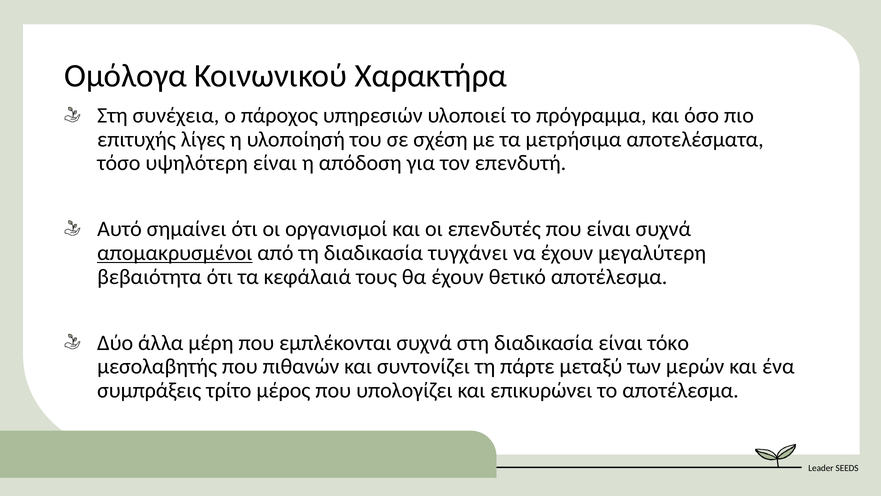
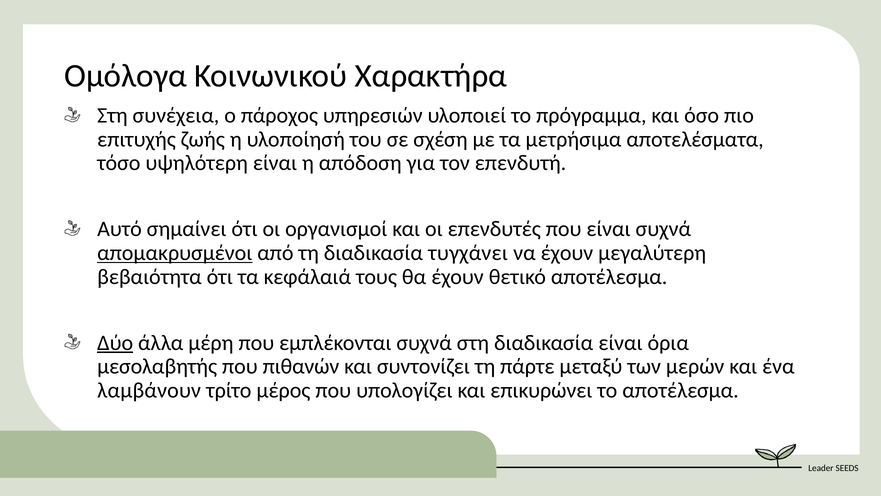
λίγες: λίγες -> ζωής
Δύο underline: none -> present
τόκο: τόκο -> όρια
συμπράξεις: συμπράξεις -> λαμβάνουν
